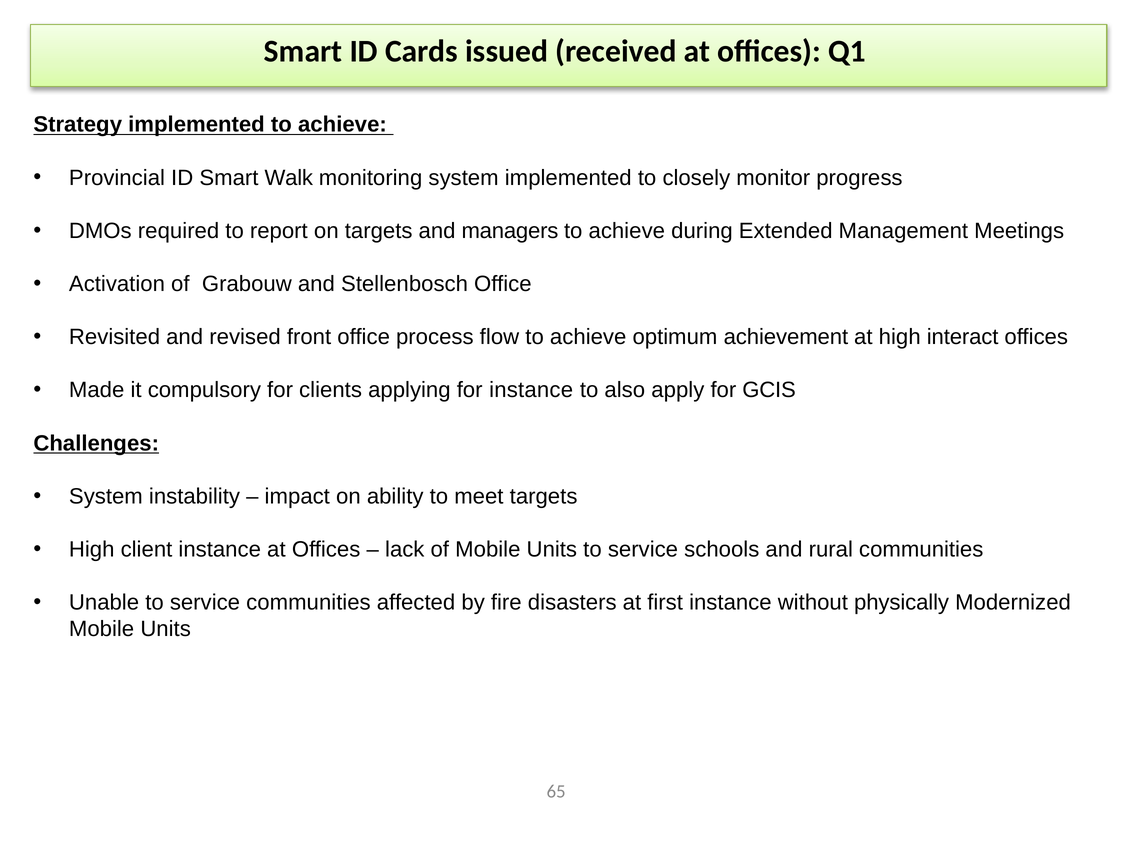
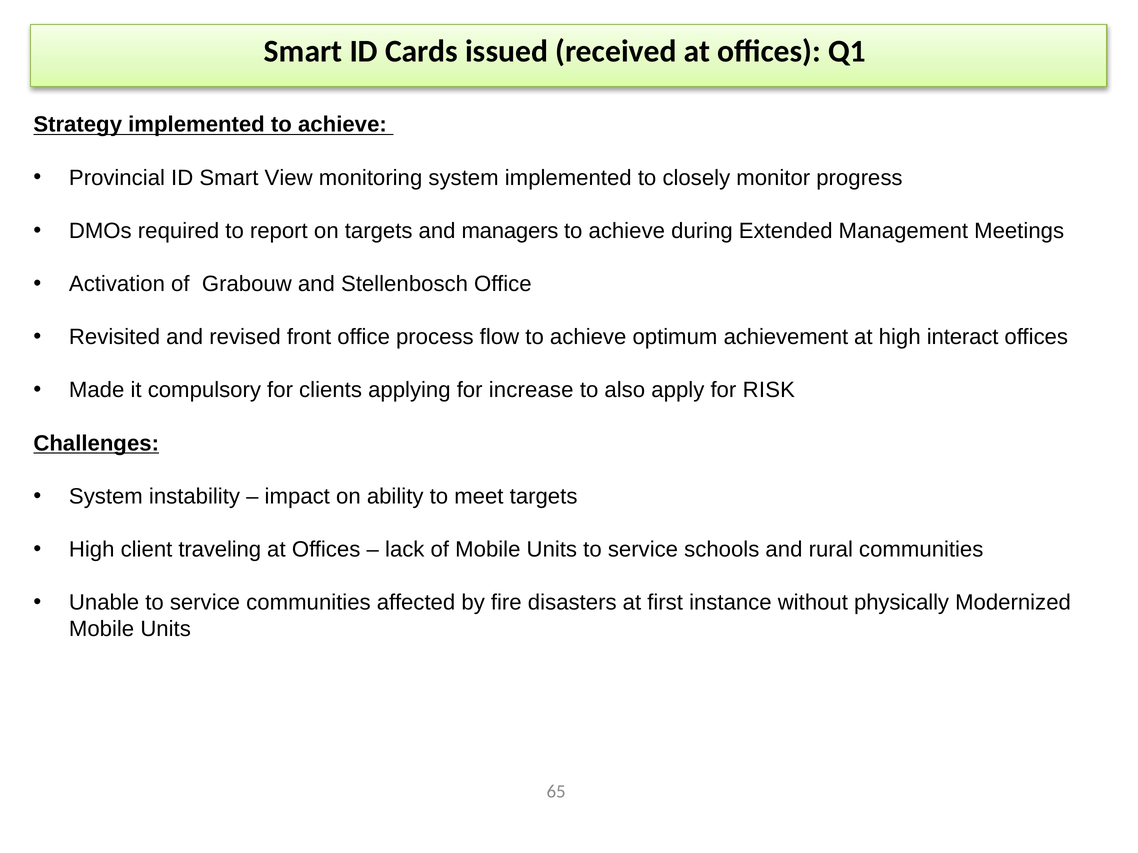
Walk: Walk -> View
for instance: instance -> increase
GCIS: GCIS -> RISK
client instance: instance -> traveling
